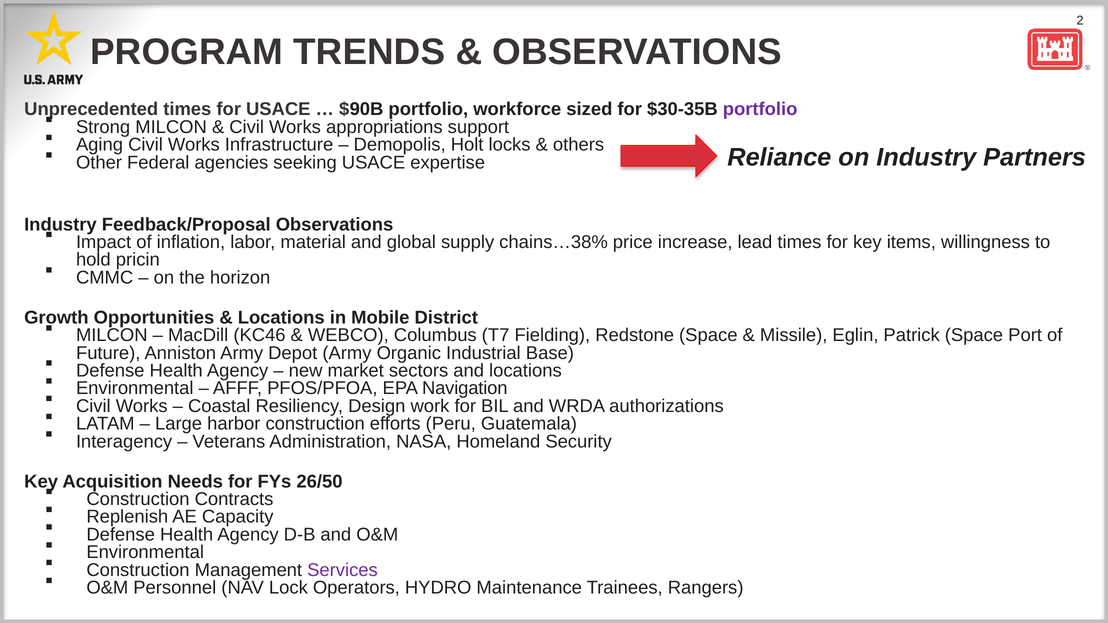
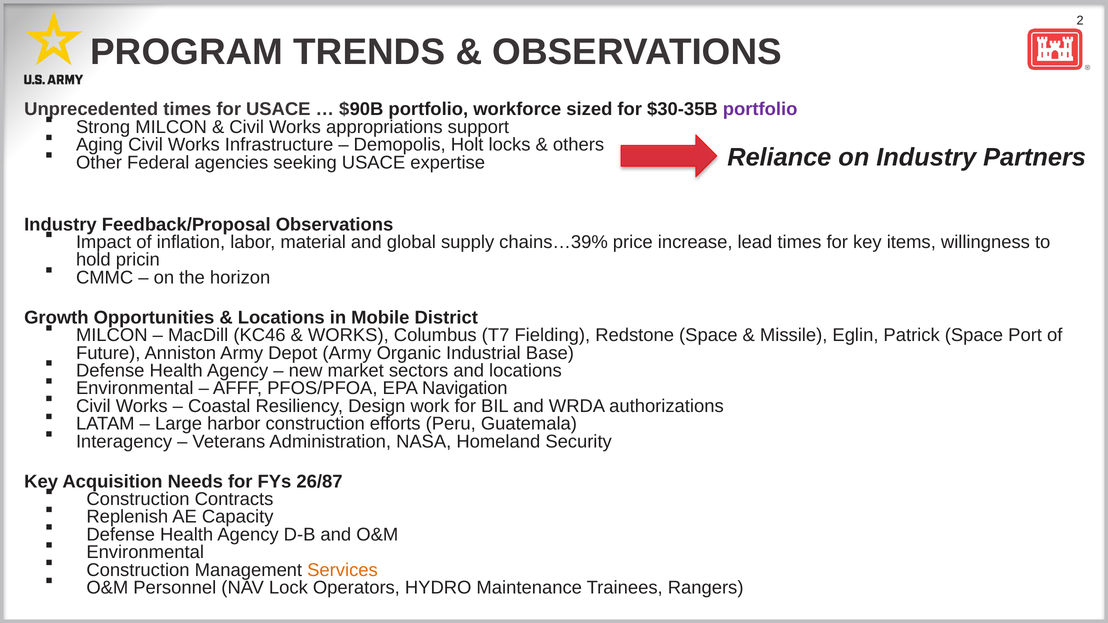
chains…38%: chains…38% -> chains…39%
WEBCO at (348, 335): WEBCO -> WORKS
26/50: 26/50 -> 26/87
Services colour: purple -> orange
